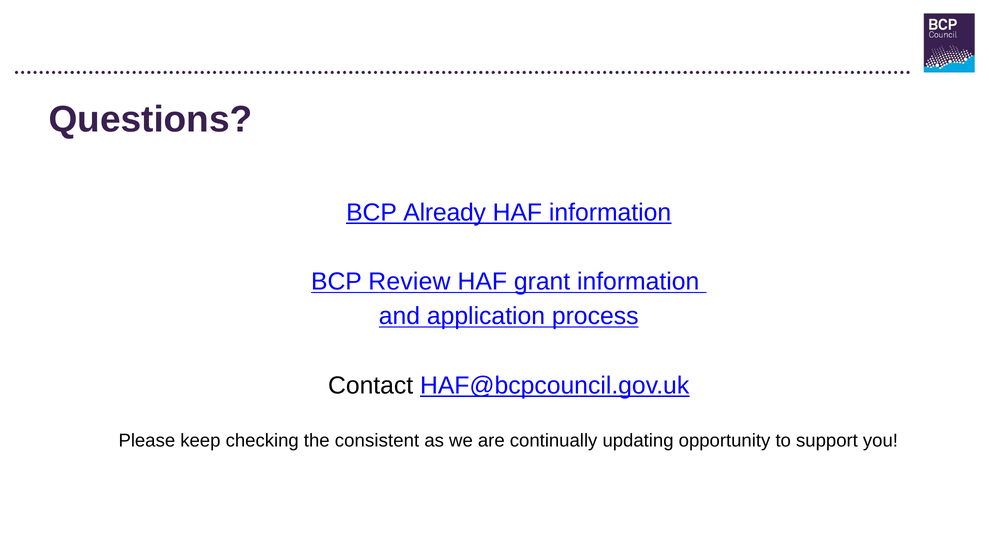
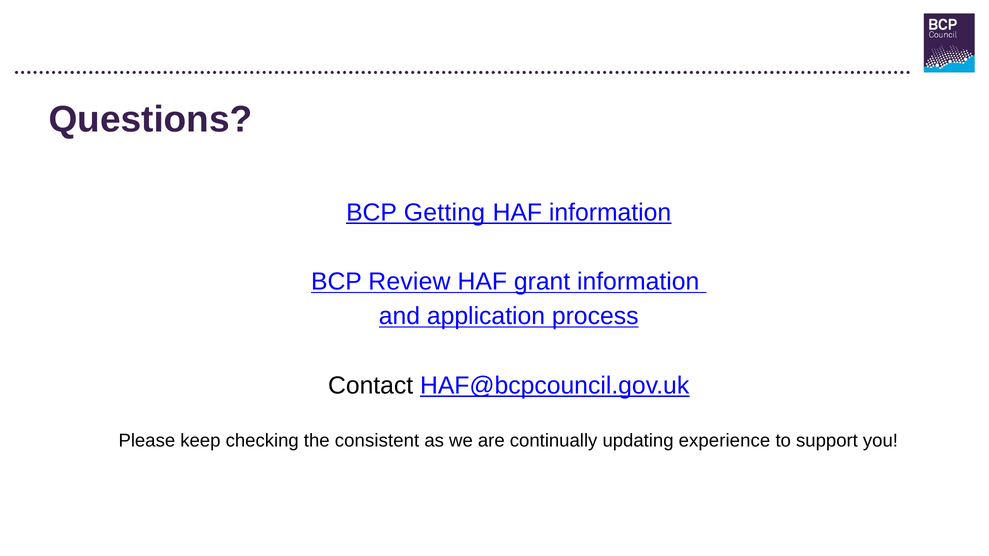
Already: Already -> Getting
opportunity: opportunity -> experience
